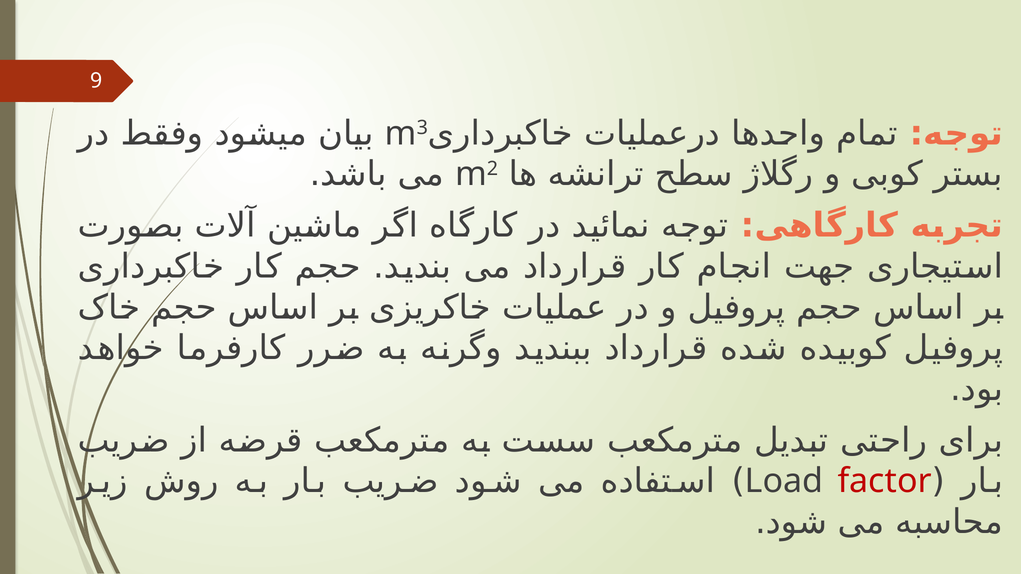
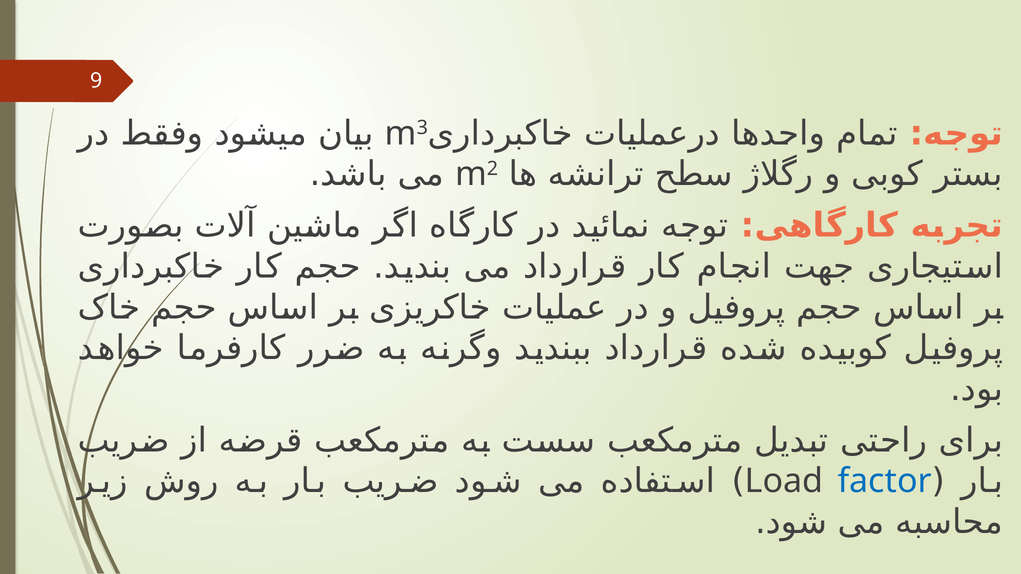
factor colour: red -> blue
